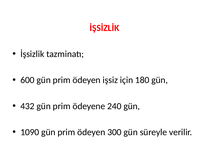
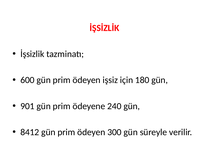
432: 432 -> 901
1090: 1090 -> 8412
